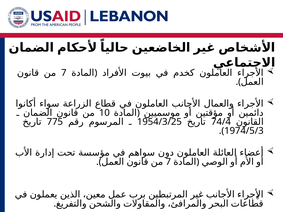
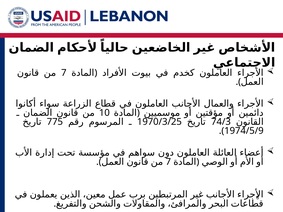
1954/3/25: 1954/3/25 -> 1970/3/25
74/4: 74/4 -> 74/3
1974/5/3: 1974/5/3 -> 1974/5/9
